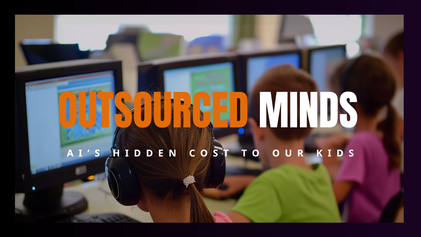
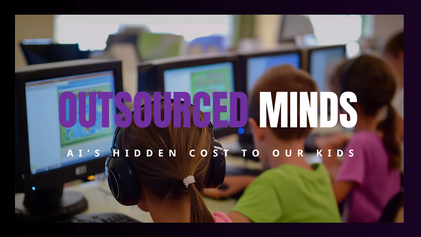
OUTSOURCED colour: orange -> purple
